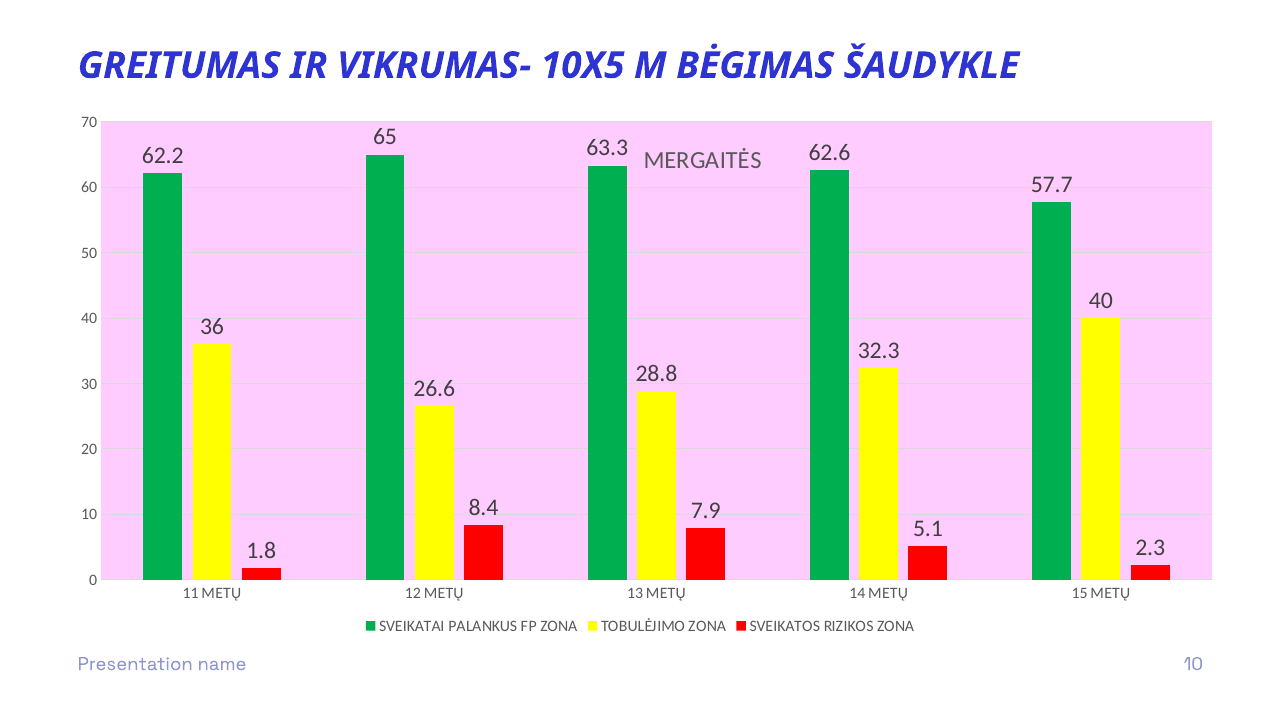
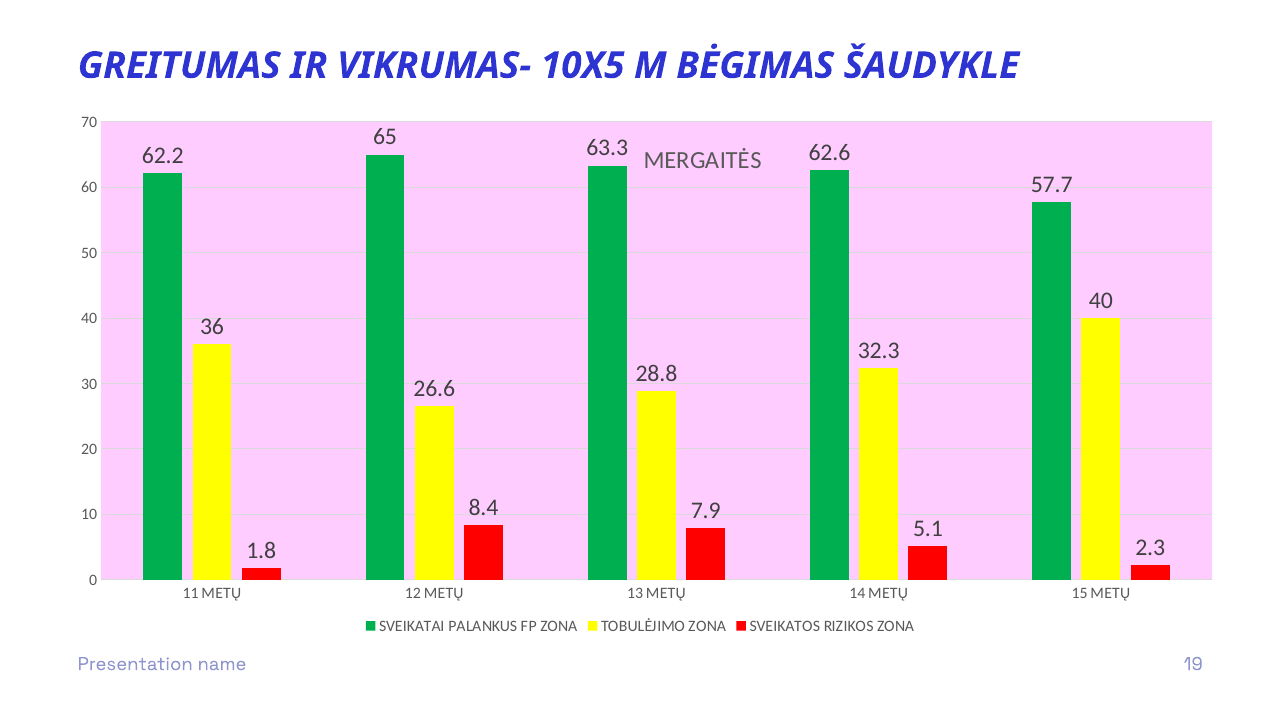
name 10: 10 -> 19
